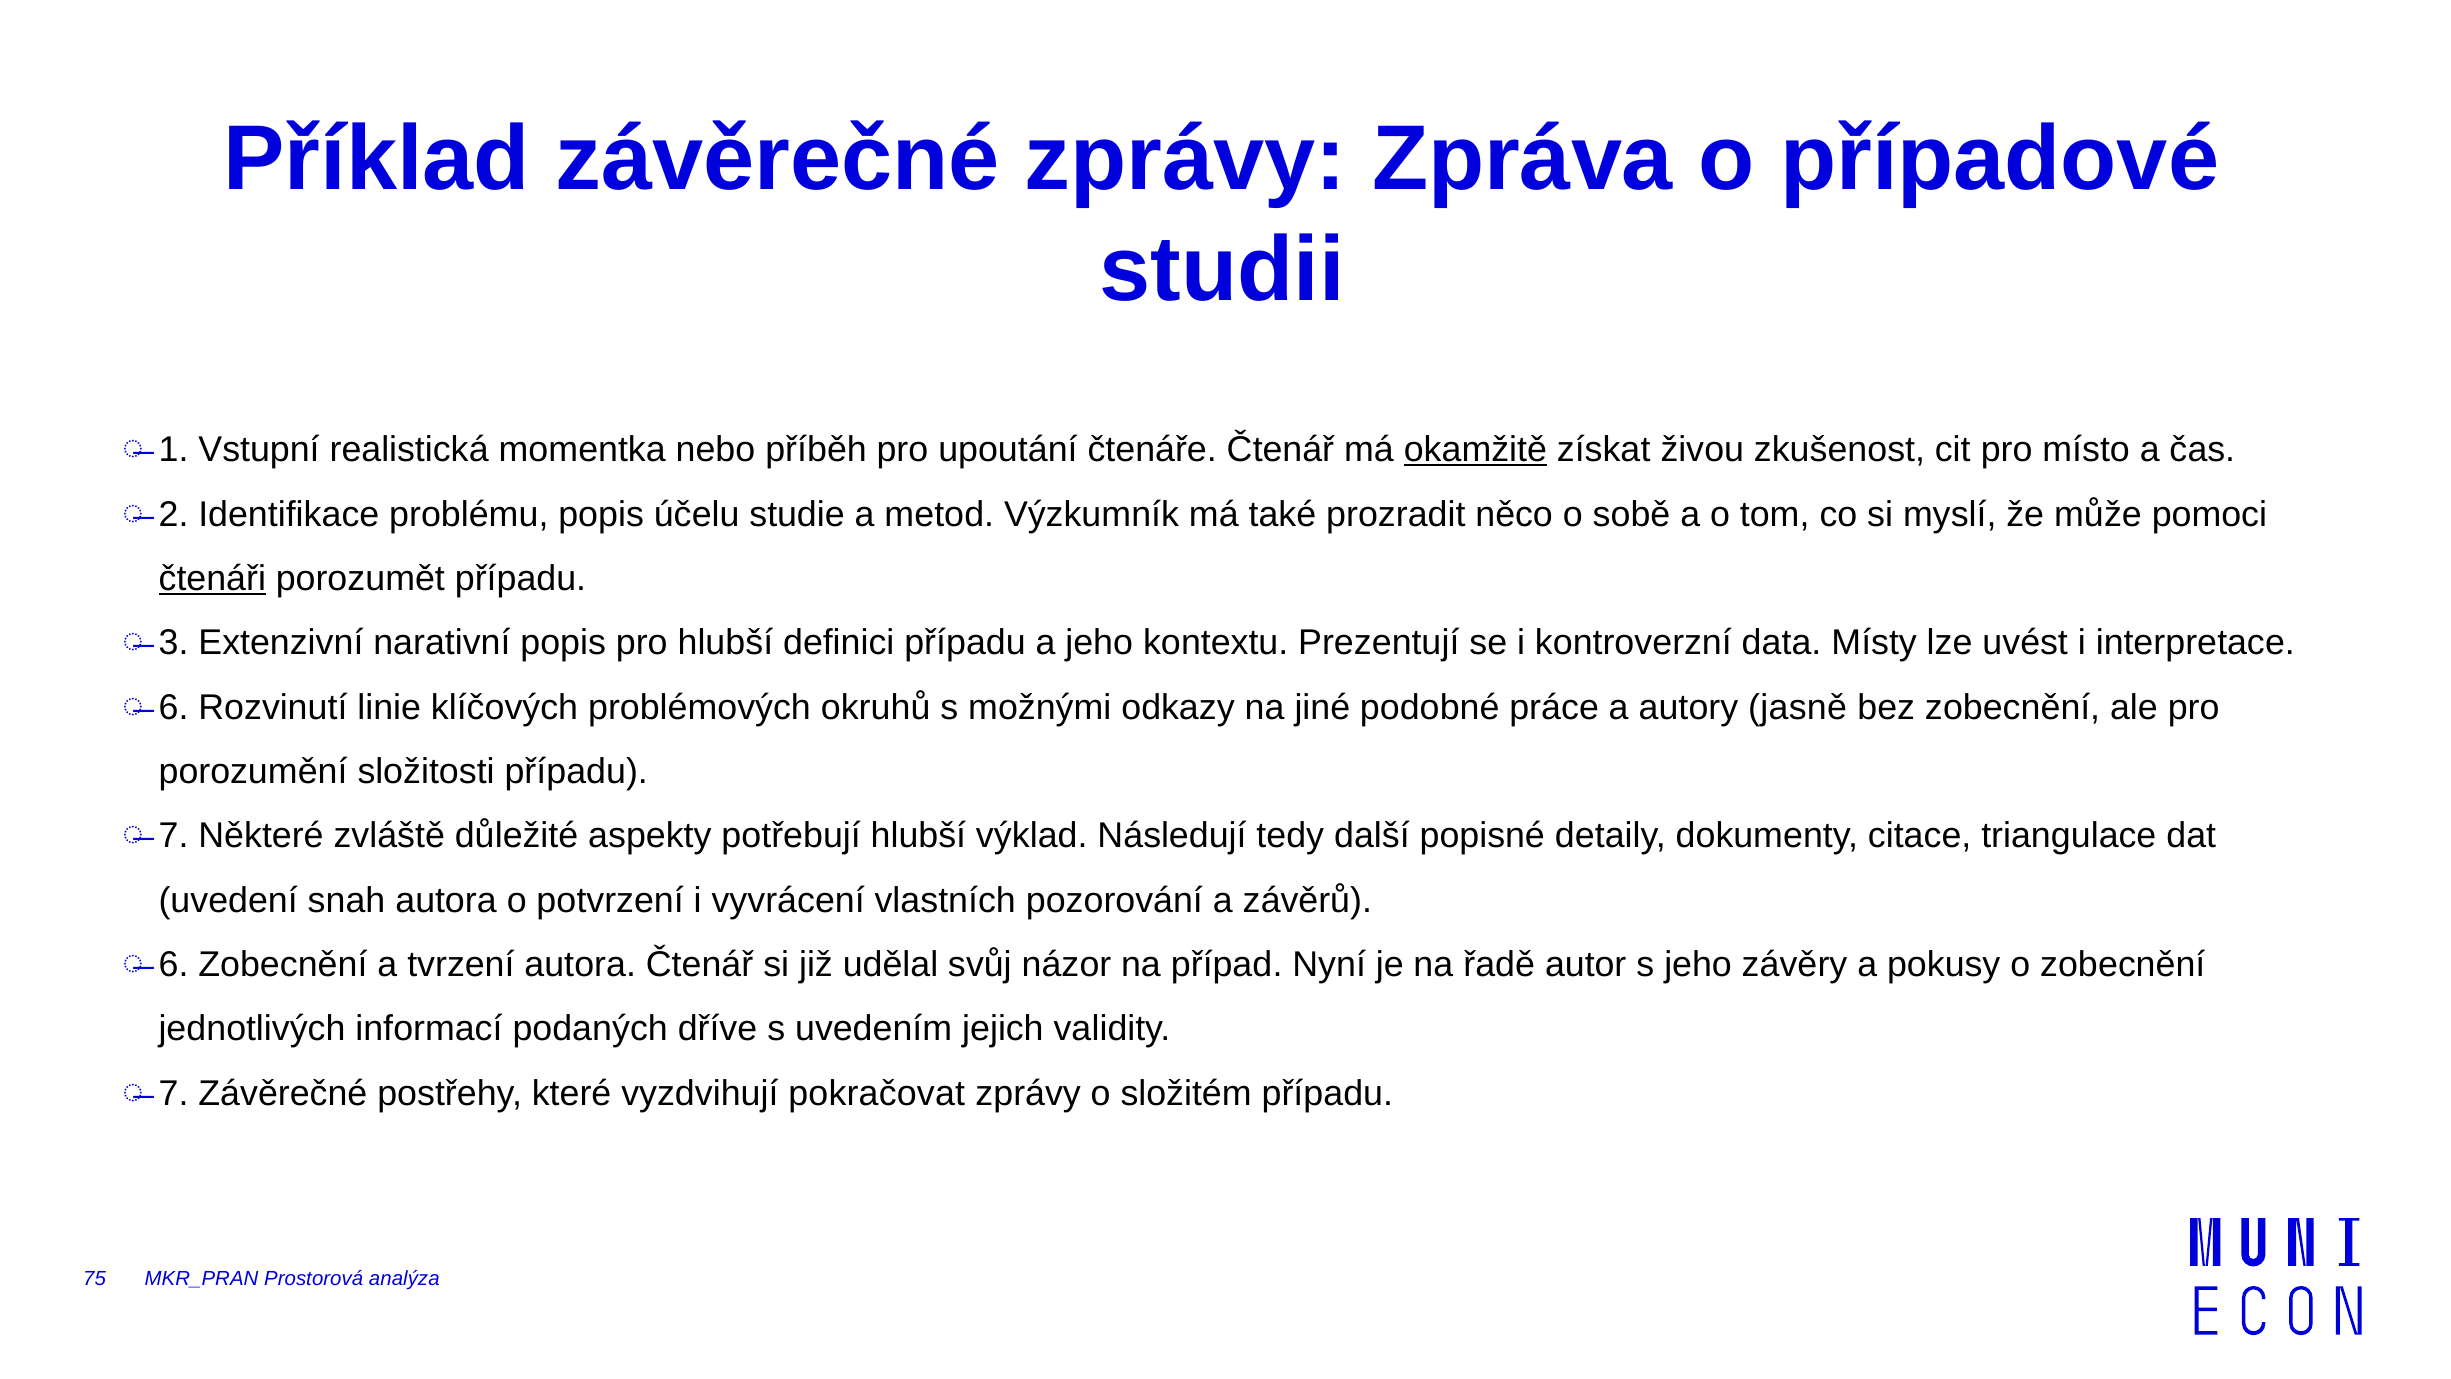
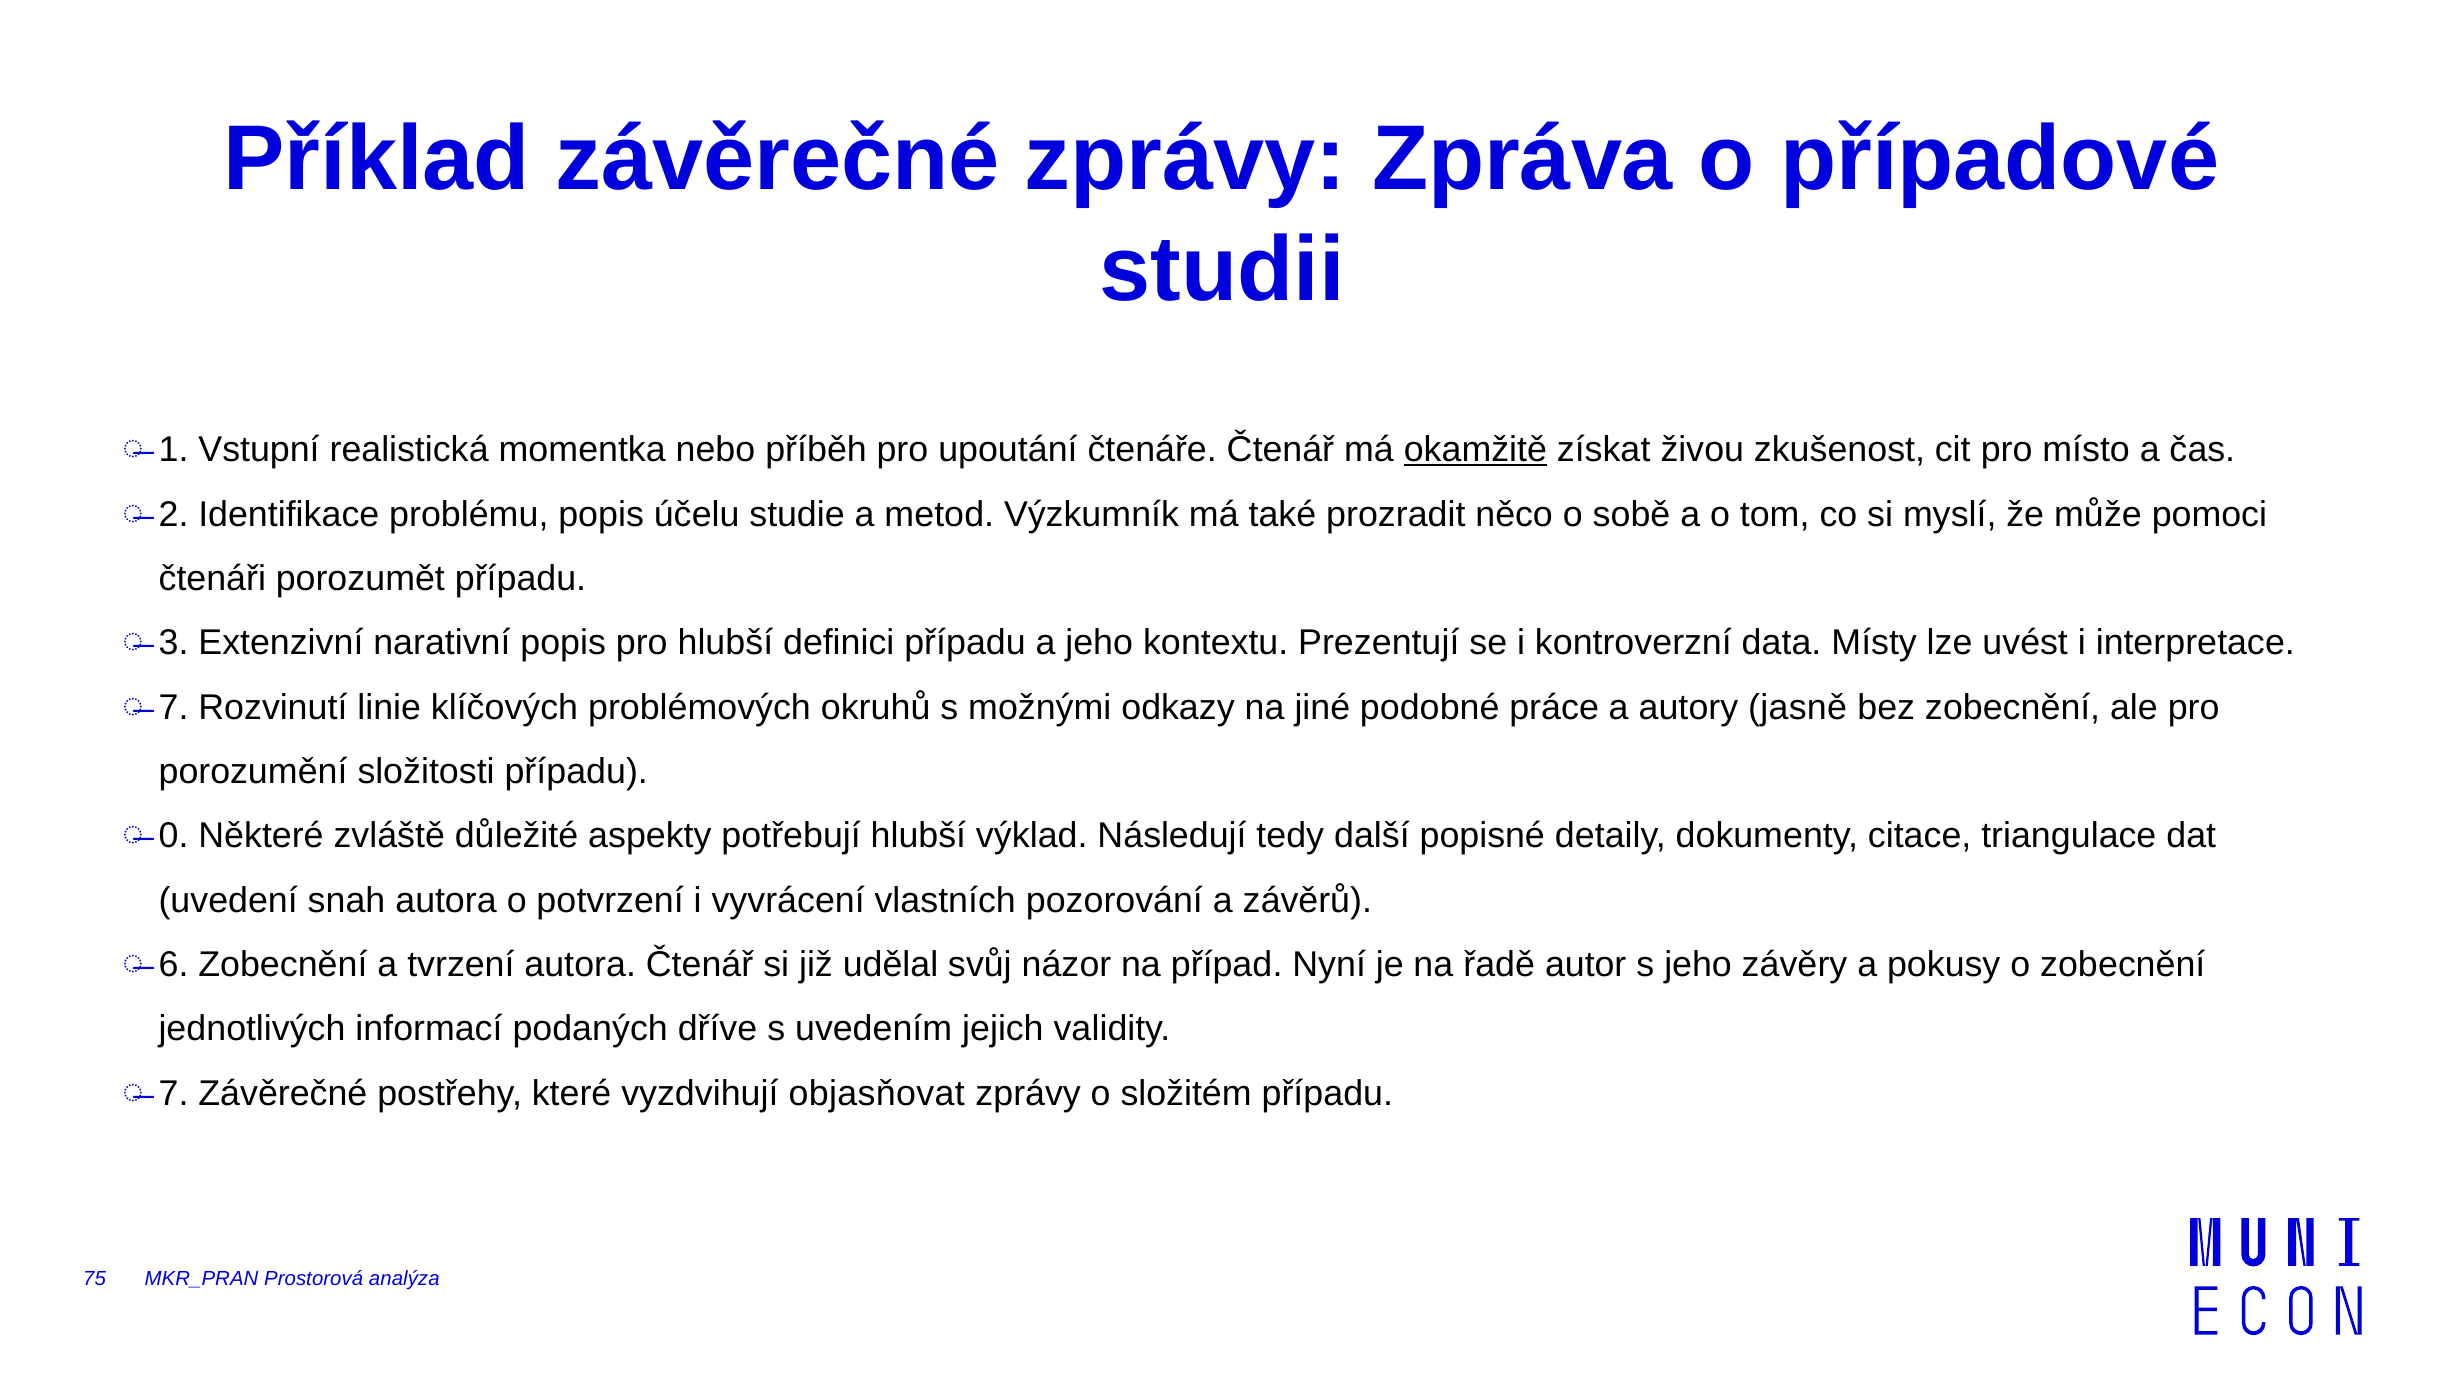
čtenáři underline: present -> none
6 at (174, 707): 6 -> 7
7 at (174, 836): 7 -> 0
pokračovat: pokračovat -> objasňovat
